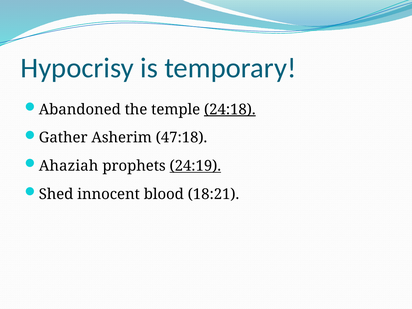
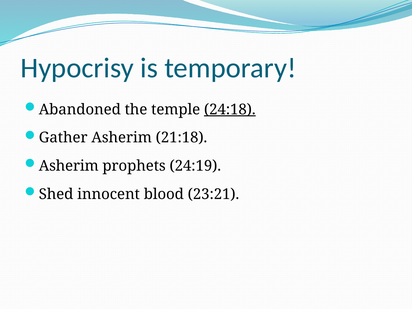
47:18: 47:18 -> 21:18
Ahaziah at (69, 166): Ahaziah -> Asherim
24:19 underline: present -> none
18:21: 18:21 -> 23:21
